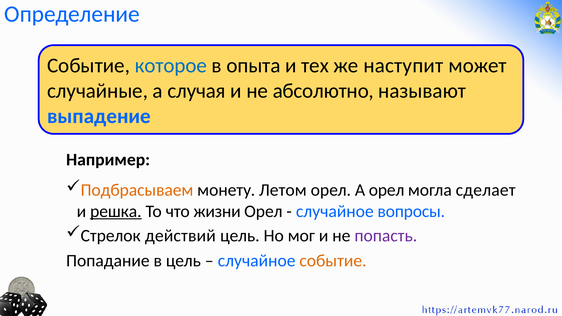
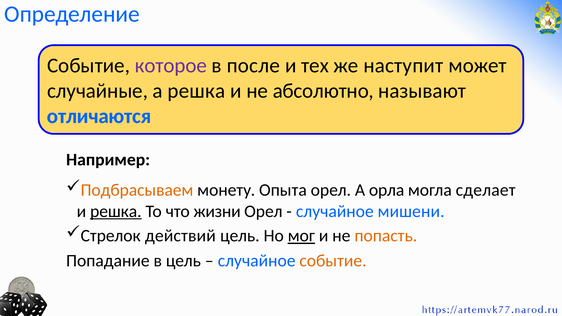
которое colour: blue -> purple
опыта: опыта -> после
а случая: случая -> решка
выпадение: выпадение -> отличаются
Летом: Летом -> Опыта
А орел: орел -> орла
вопросы: вопросы -> мишени
мог underline: none -> present
попасть colour: purple -> orange
